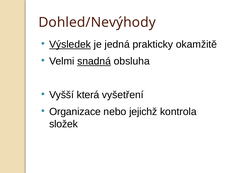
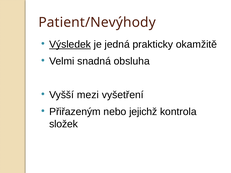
Dohled/Nevýhody: Dohled/Nevýhody -> Patient/Nevýhody
snadná underline: present -> none
která: která -> mezi
Organizace: Organizace -> Přiřazeným
